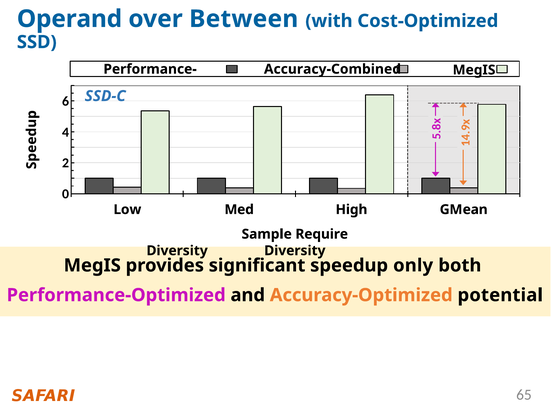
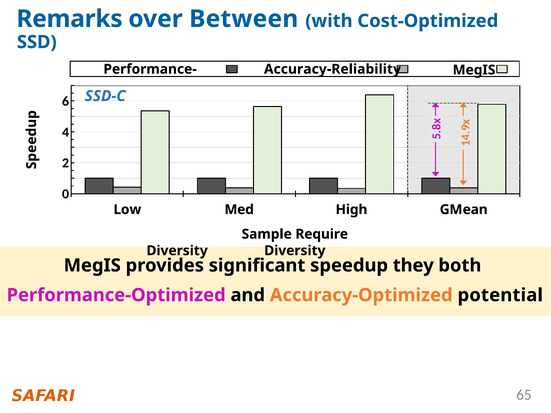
Operand: Operand -> Remarks
Accuracy-Combined: Accuracy-Combined -> Accuracy-Reliability
only: only -> they
